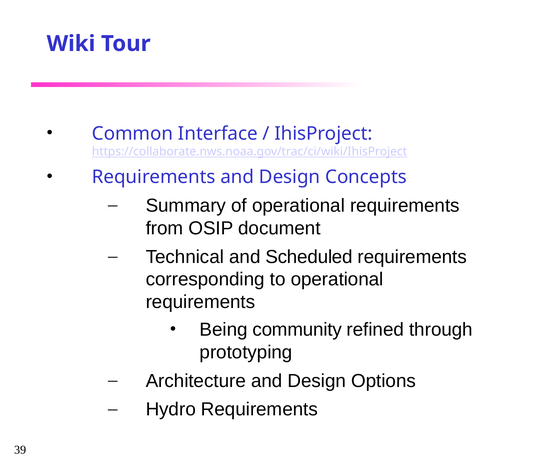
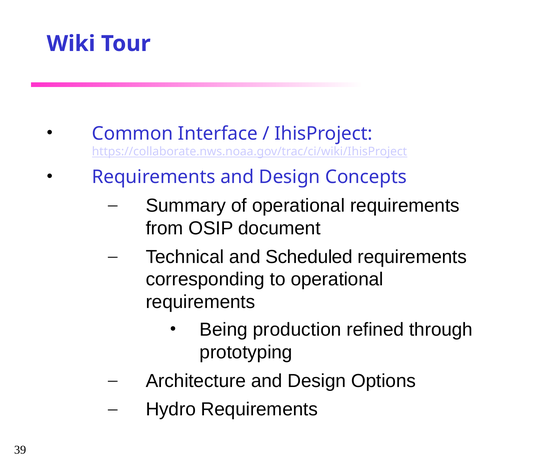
community: community -> production
